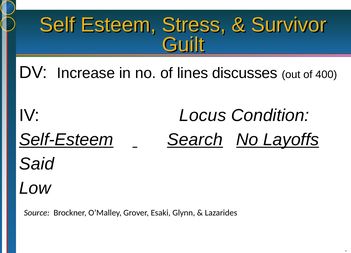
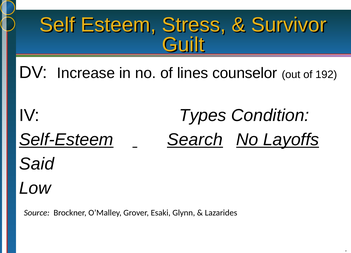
discusses: discusses -> counselor
400: 400 -> 192
Locus: Locus -> Types
